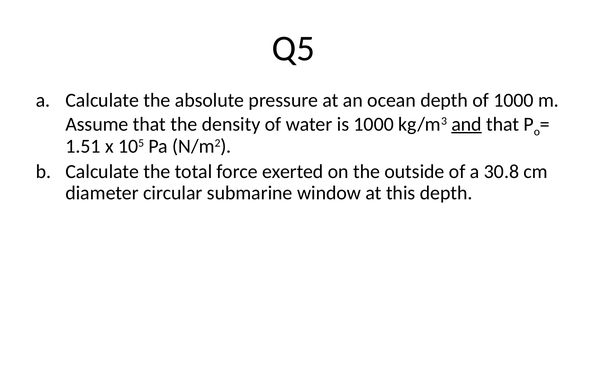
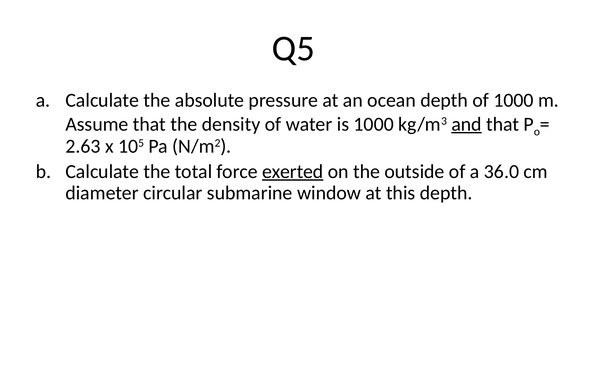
1.51: 1.51 -> 2.63
exerted underline: none -> present
30.8: 30.8 -> 36.0
